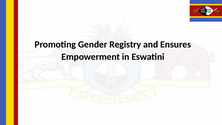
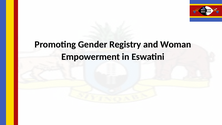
Ensures: Ensures -> Woman
